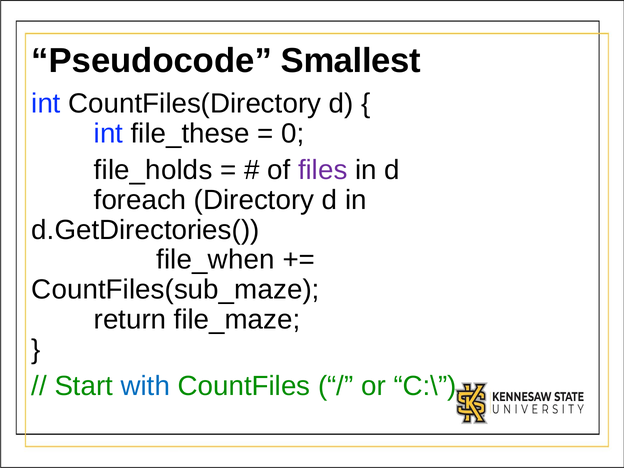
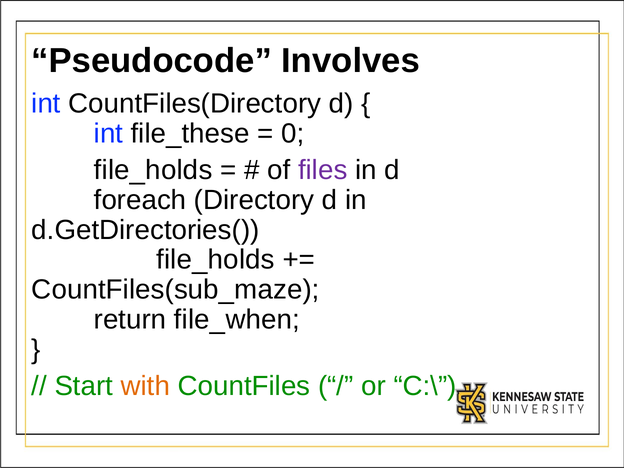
Smallest: Smallest -> Involves
file_when at (216, 260): file_when -> file_holds
file_maze: file_maze -> file_when
with colour: blue -> orange
